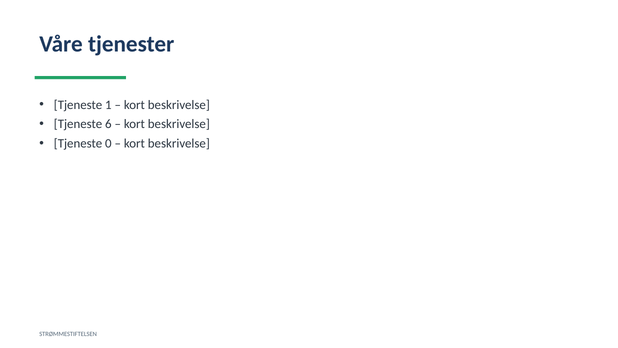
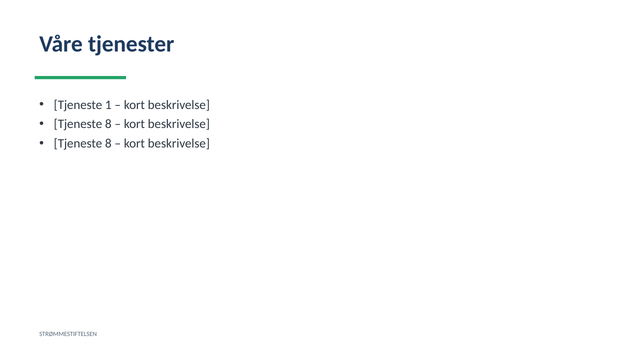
6 at (108, 124): 6 -> 8
0 at (108, 143): 0 -> 8
